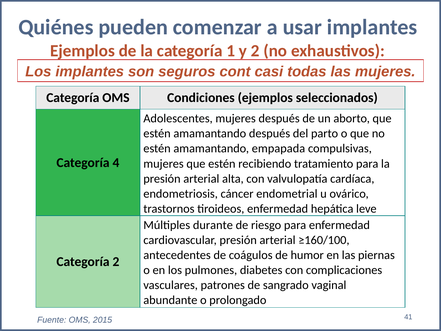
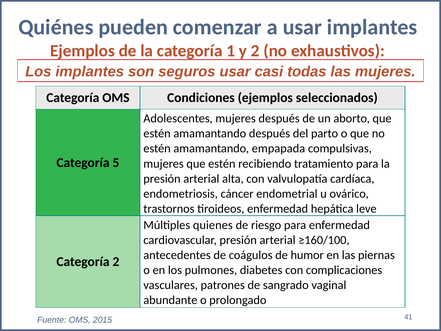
seguros cont: cont -> usar
4: 4 -> 5
durante: durante -> quienes
